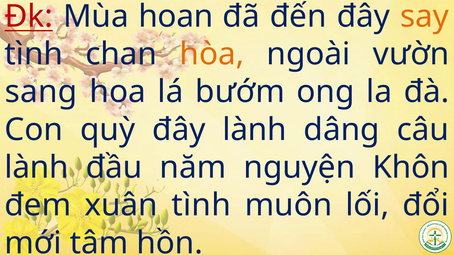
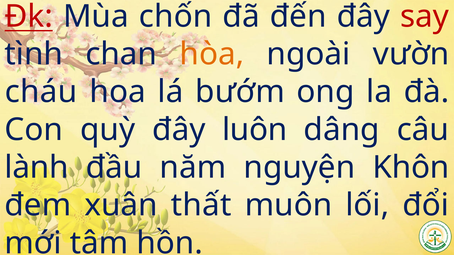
hoan: hoan -> chốn
say colour: orange -> red
sang: sang -> cháu
đây lành: lành -> luôn
xuân tình: tình -> thất
